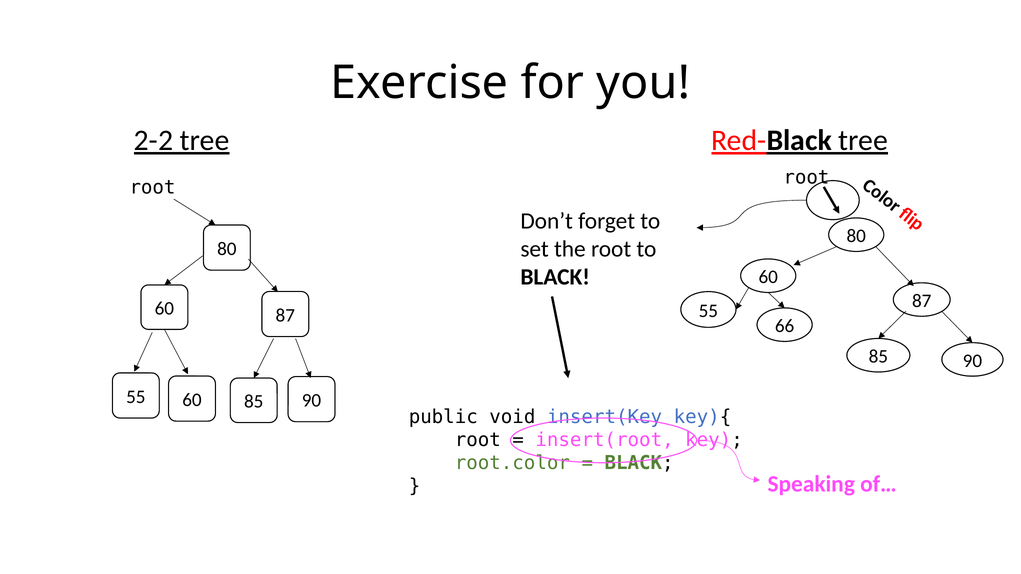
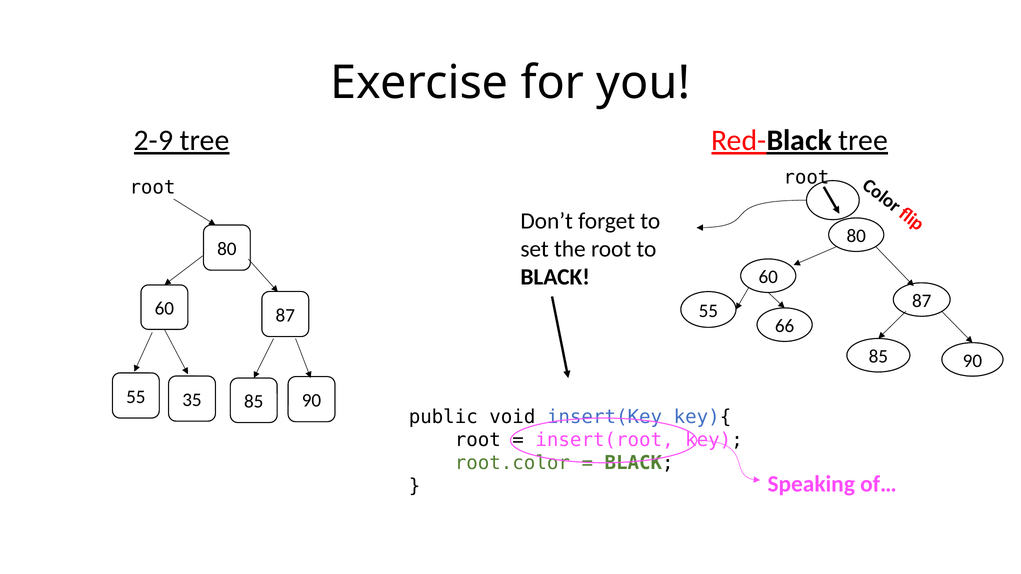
2-2: 2-2 -> 2-9
60 at (192, 400): 60 -> 35
